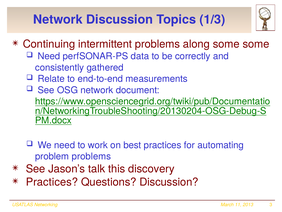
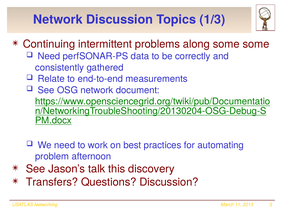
problem problems: problems -> afternoon
Practices at (52, 182): Practices -> Transfers
